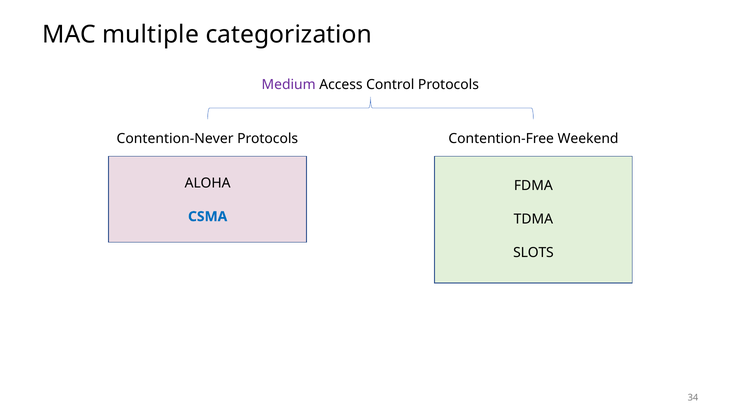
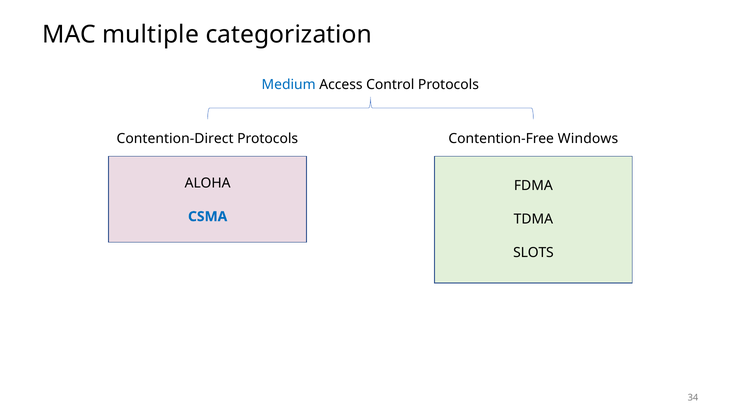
Medium colour: purple -> blue
Contention-Never: Contention-Never -> Contention-Direct
Weekend: Weekend -> Windows
